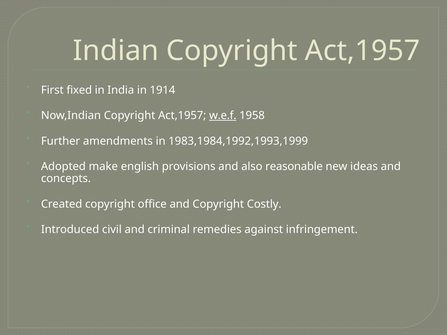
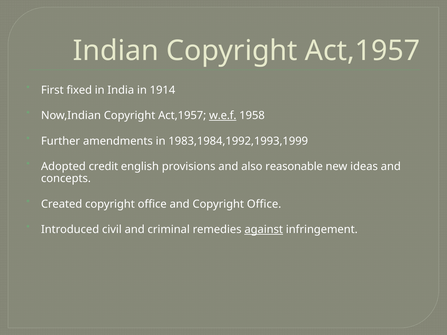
make: make -> credit
and Copyright Costly: Costly -> Office
against underline: none -> present
